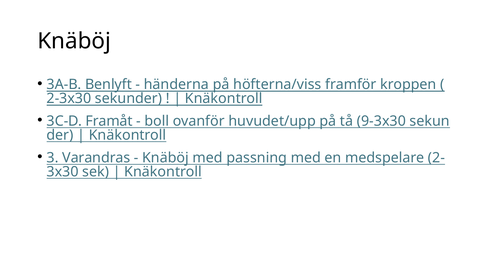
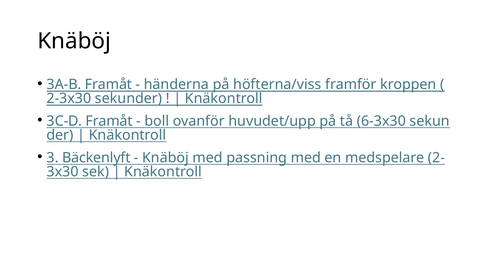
3A-B Benlyft: Benlyft -> Framåt
9-3x30: 9-3x30 -> 6-3x30
Varandras: Varandras -> Bäckenlyft
